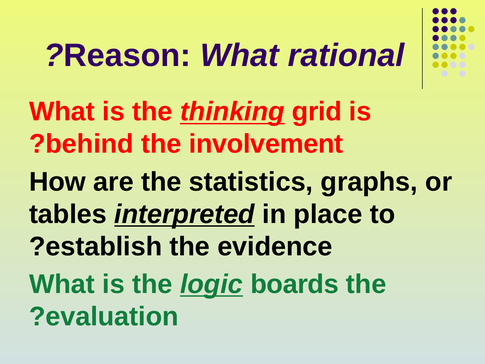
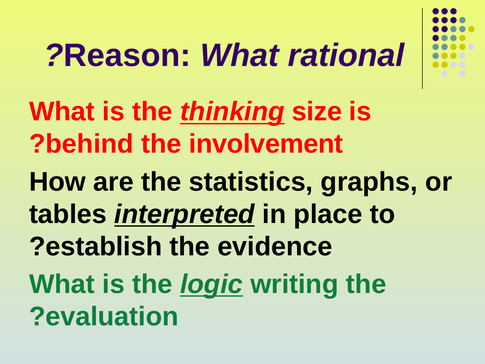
grid: grid -> size
boards: boards -> writing
